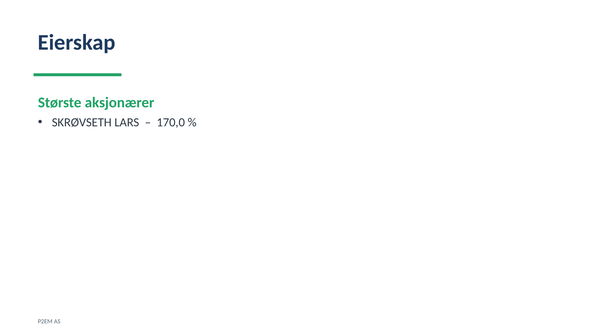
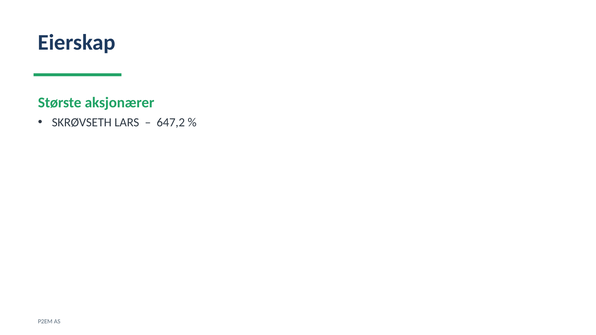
170,0: 170,0 -> 647,2
